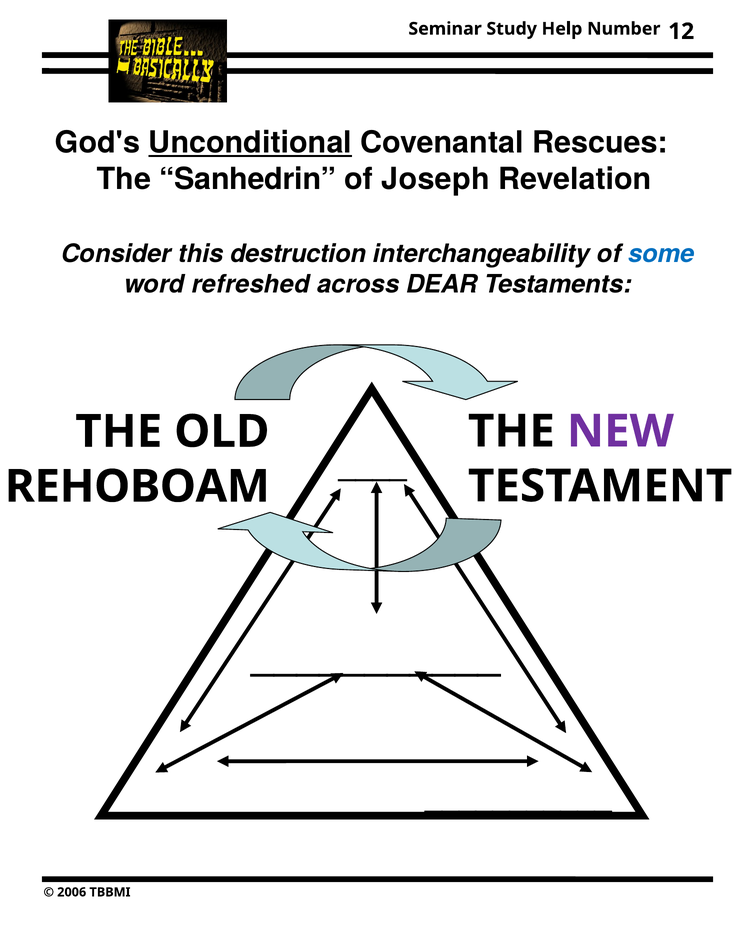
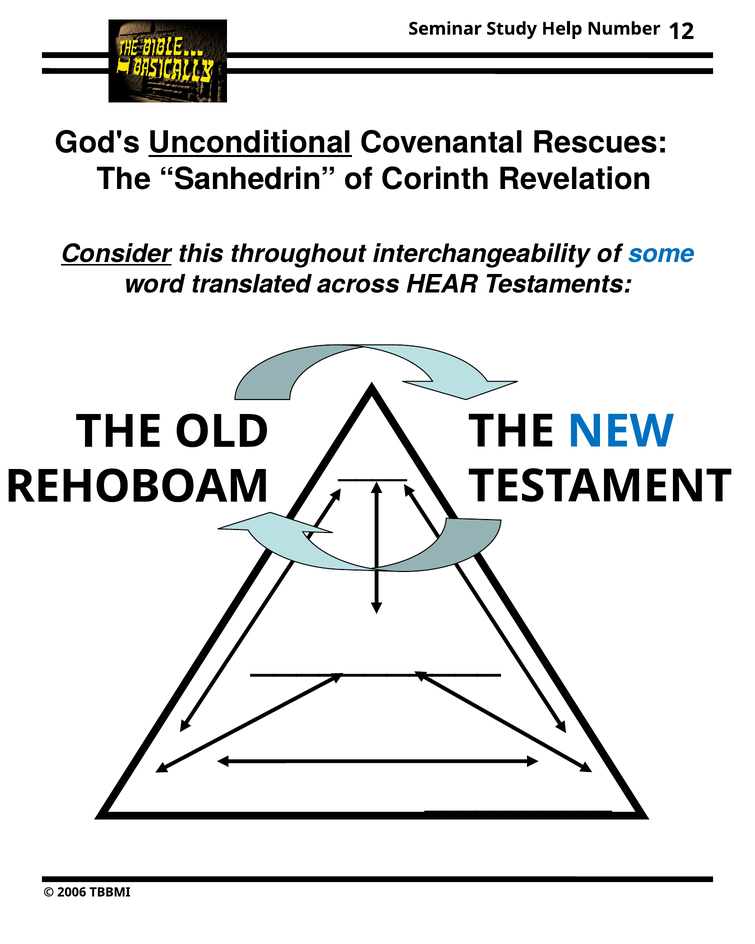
Joseph: Joseph -> Corinth
Consider underline: none -> present
destruction: destruction -> throughout
refreshed: refreshed -> translated
DEAR: DEAR -> HEAR
NEW colour: purple -> blue
